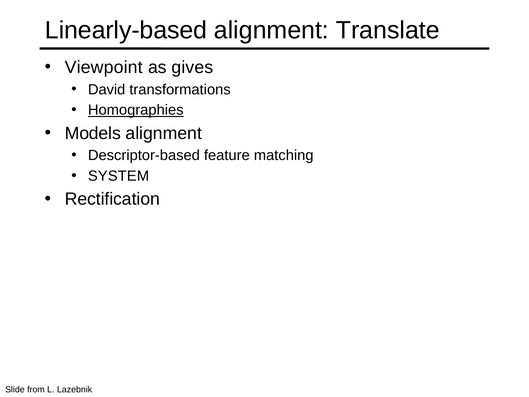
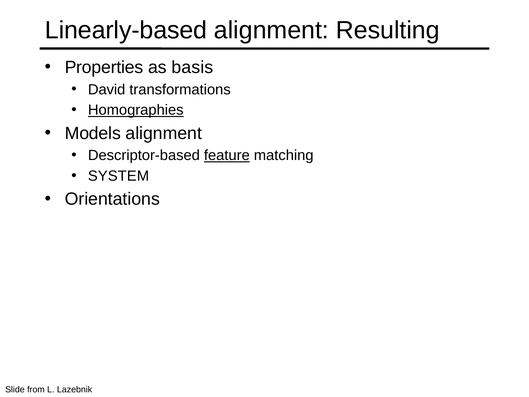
Translate: Translate -> Resulting
Viewpoint: Viewpoint -> Properties
gives: gives -> basis
feature underline: none -> present
Rectification: Rectification -> Orientations
